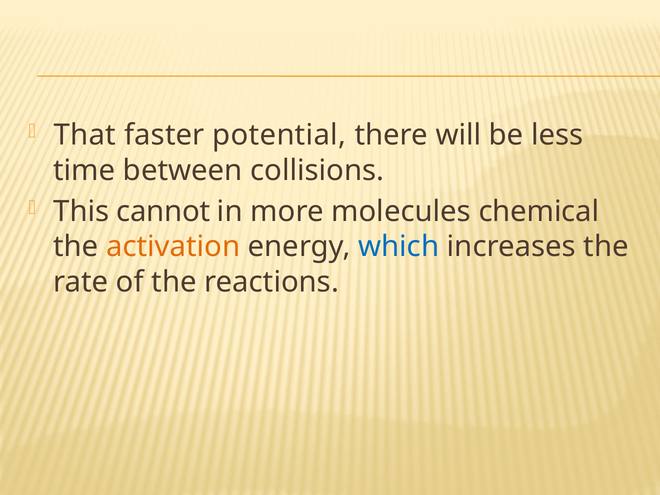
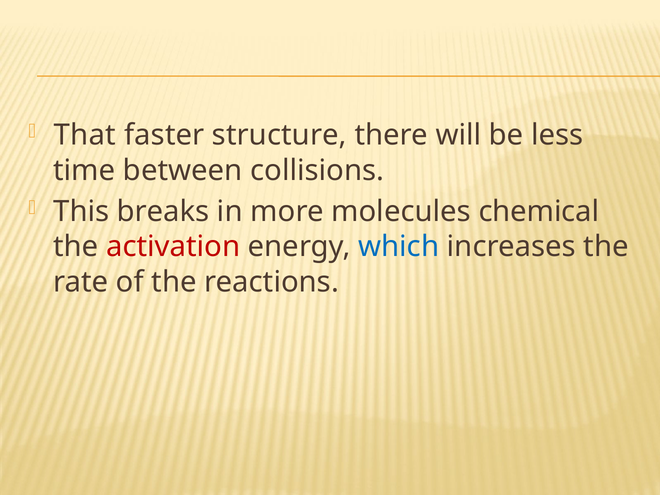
potential: potential -> structure
cannot: cannot -> breaks
activation colour: orange -> red
